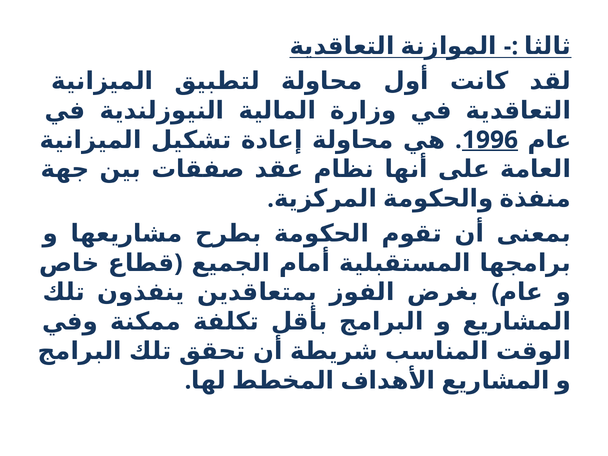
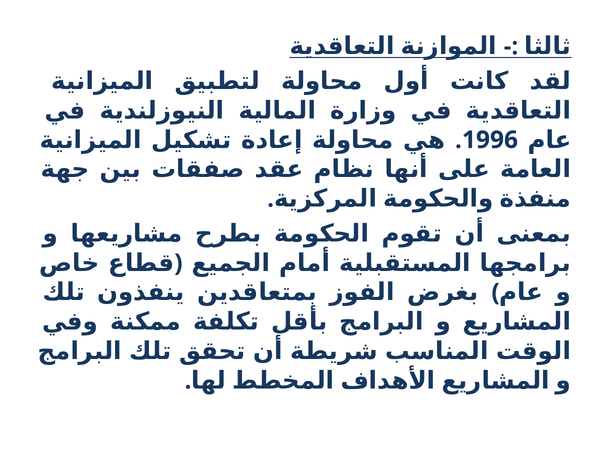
1996 underline: present -> none
